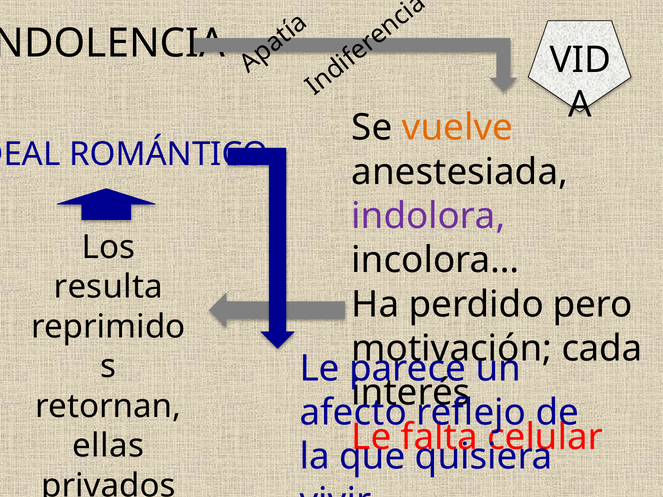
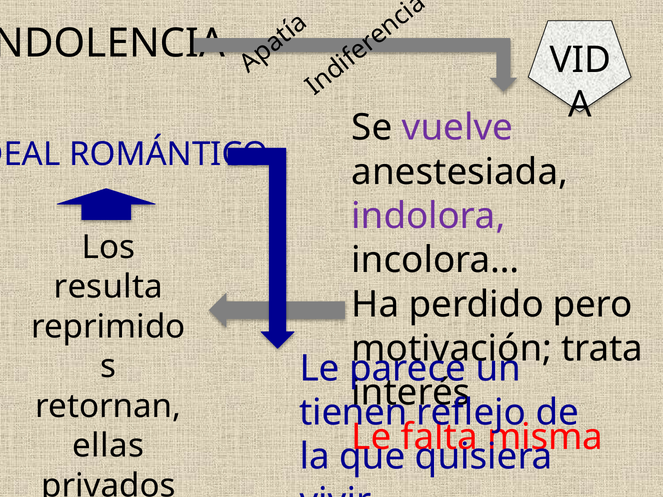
vuelve colour: orange -> purple
cada: cada -> trata
afecto: afecto -> tienen
celular: celular -> misma
